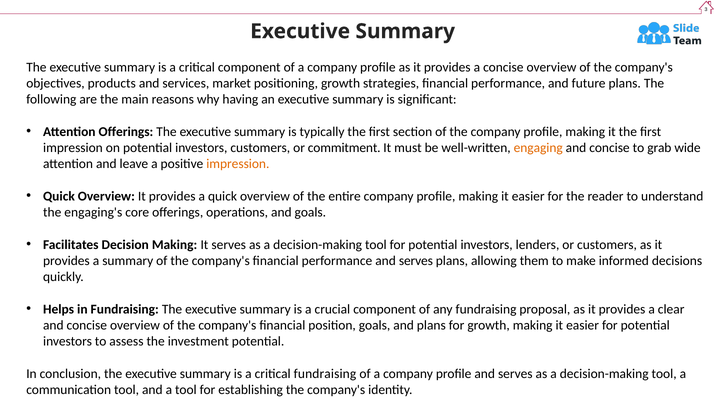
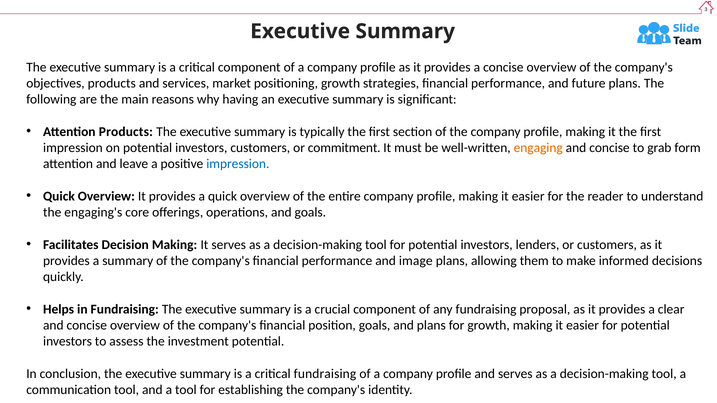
Attention Offerings: Offerings -> Products
wide: wide -> form
impression at (238, 164) colour: orange -> blue
performance and serves: serves -> image
